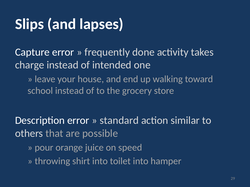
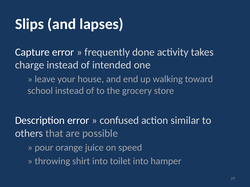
standard: standard -> confused
